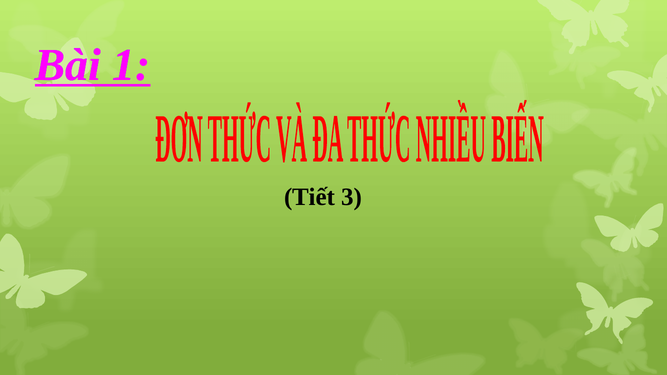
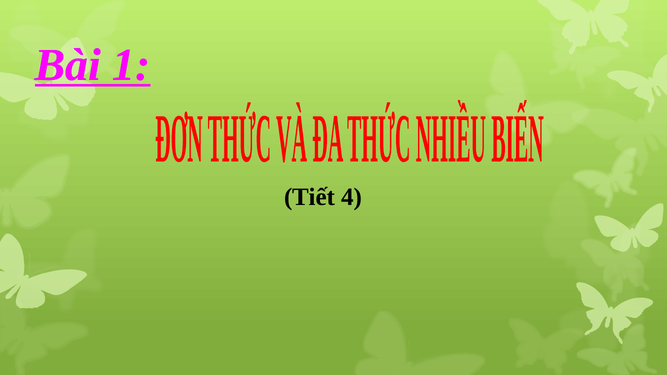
3: 3 -> 4
